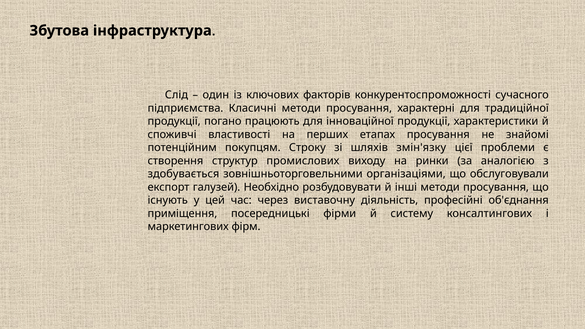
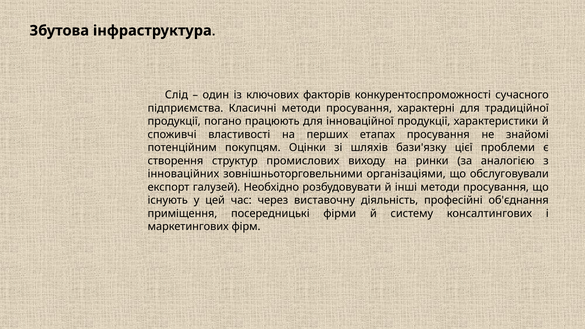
Строку: Строку -> Оцінки
змін'язку: змін'язку -> бази'язку
здобувається: здобувається -> інноваційних
